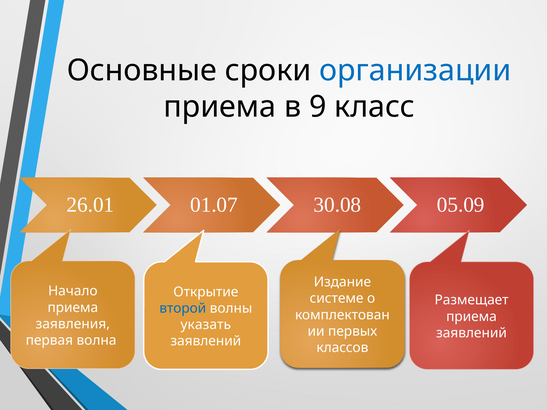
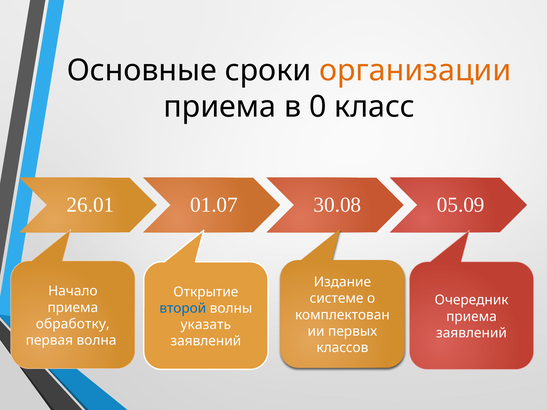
организации colour: blue -> orange
9: 9 -> 0
Размещает: Размещает -> Очередник
заявления: заявления -> обработку
